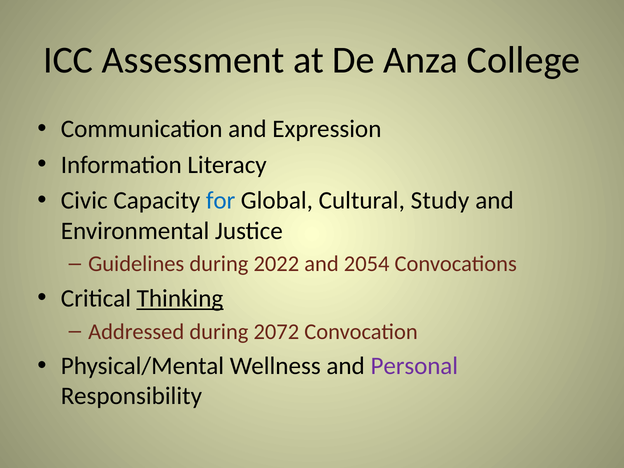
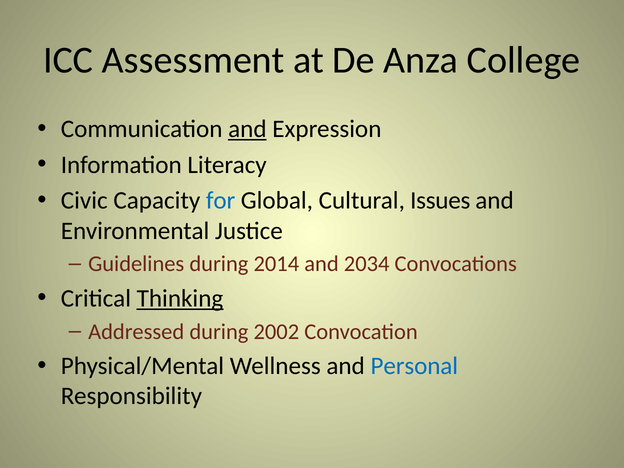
and at (247, 129) underline: none -> present
Study: Study -> Issues
2022: 2022 -> 2014
2054: 2054 -> 2034
2072: 2072 -> 2002
Personal colour: purple -> blue
